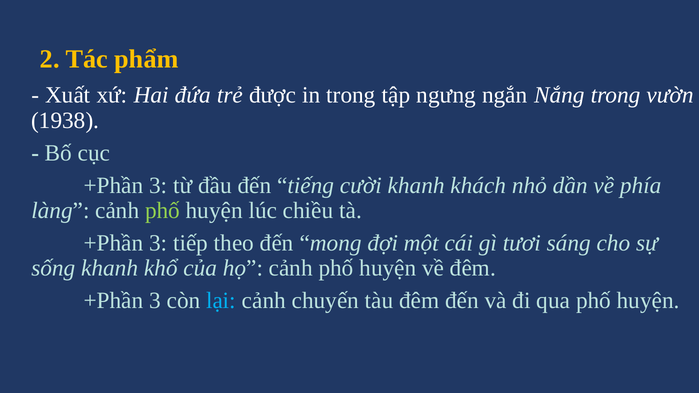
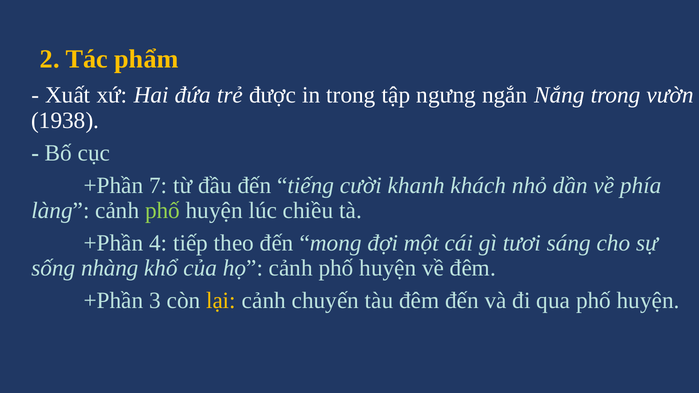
3 at (158, 185): 3 -> 7
3 at (158, 243): 3 -> 4
sống khanh: khanh -> nhàng
lại colour: light blue -> yellow
